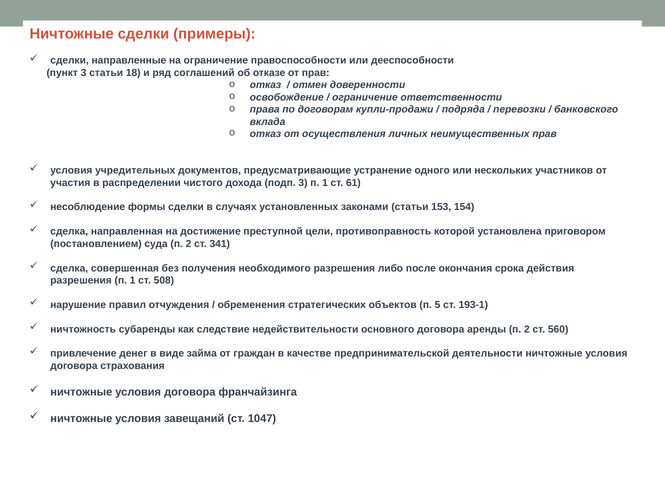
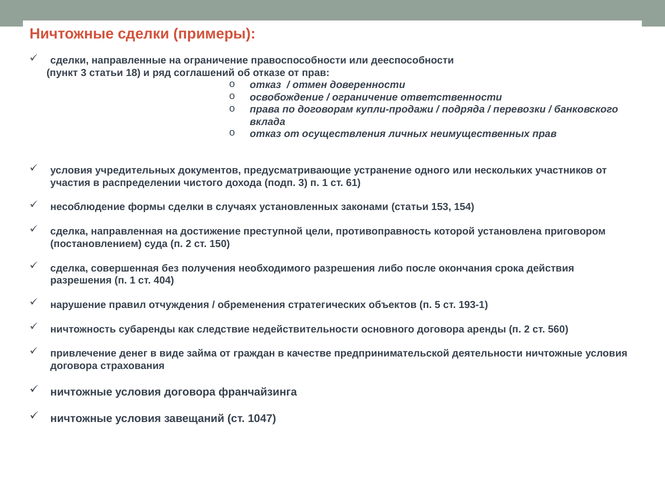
341: 341 -> 150
508: 508 -> 404
